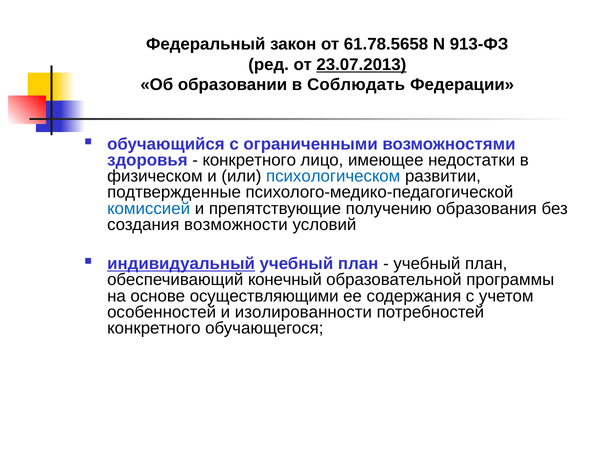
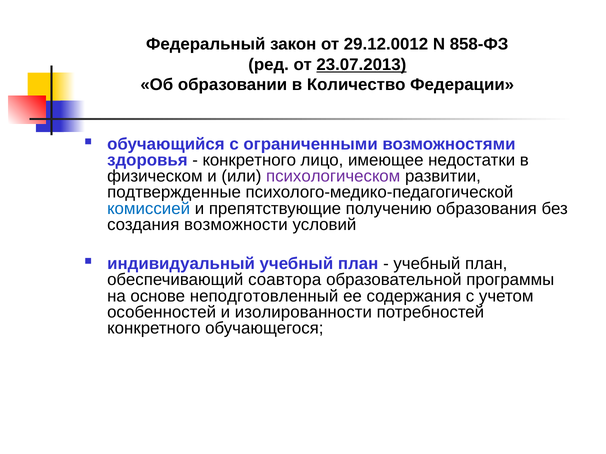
61.78.5658: 61.78.5658 -> 29.12.0012
913-ФЗ: 913-ФЗ -> 858-ФЗ
Соблюдать: Соблюдать -> Количество
психологическом colour: blue -> purple
индивидуальный underline: present -> none
конечный: конечный -> соавтора
осуществляющими: осуществляющими -> неподготовленный
